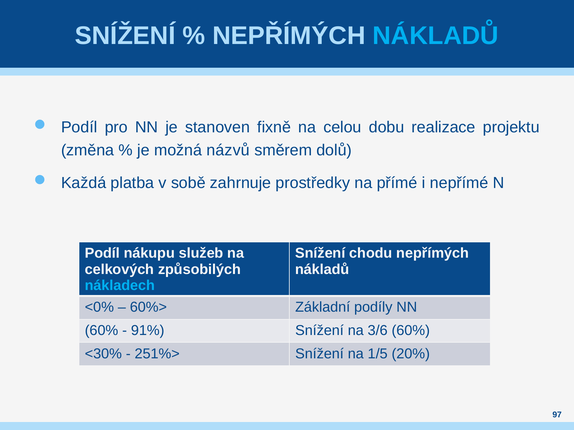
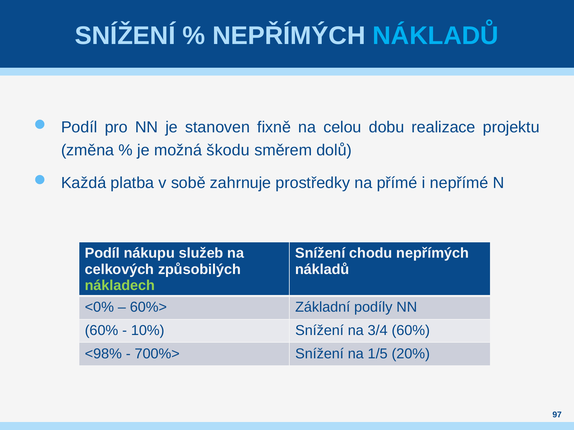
názvů: názvů -> škodu
nákladech colour: light blue -> light green
91%: 91% -> 10%
3/6: 3/6 -> 3/4
<30%: <30% -> <98%
251%>: 251%> -> 700%>
